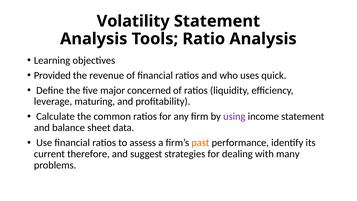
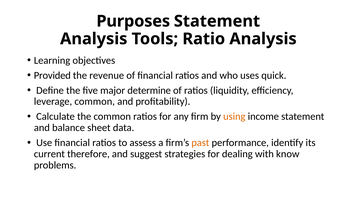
Volatility: Volatility -> Purposes
concerned: concerned -> determine
leverage maturing: maturing -> common
using colour: purple -> orange
many: many -> know
